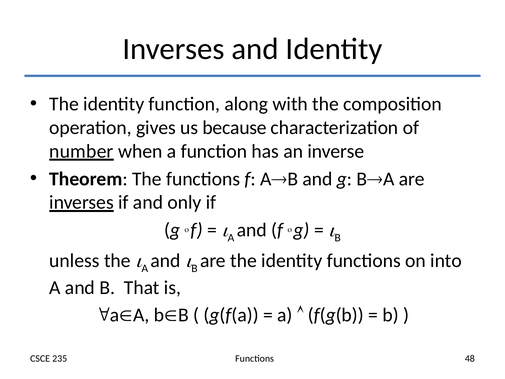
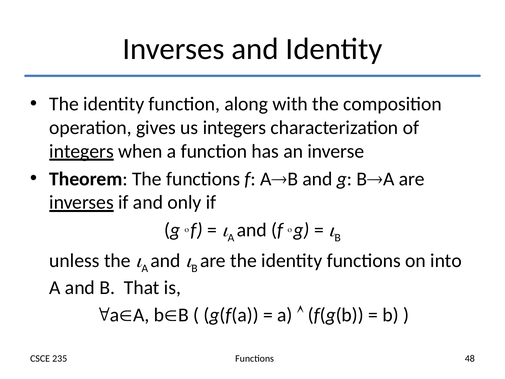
us because: because -> integers
number at (81, 151): number -> integers
